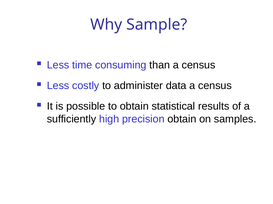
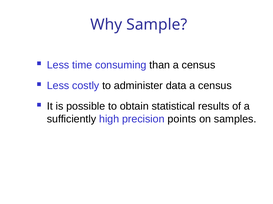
precision obtain: obtain -> points
